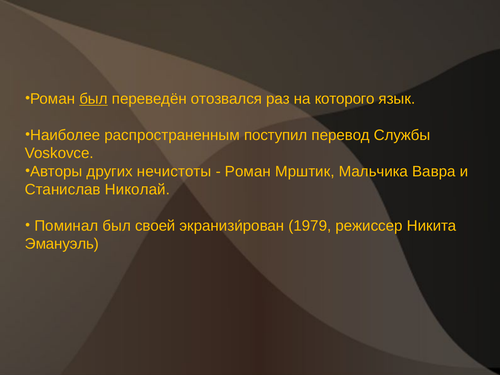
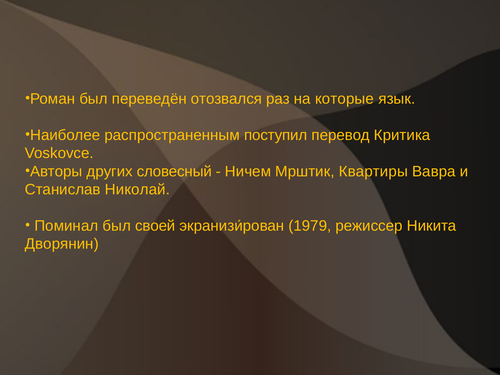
был at (93, 99) underline: present -> none
которого: которого -> которые
Службы: Службы -> Критика
нечистоты: нечистоты -> словесный
Роман at (248, 171): Роман -> Ничем
Мальчика: Мальчика -> Квартиры
Эмануэль: Эмануэль -> Дворянин
